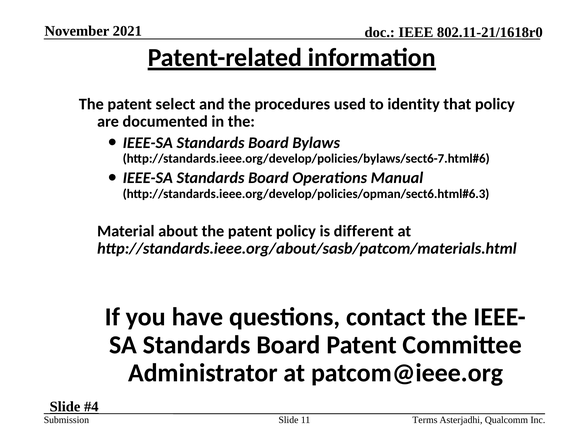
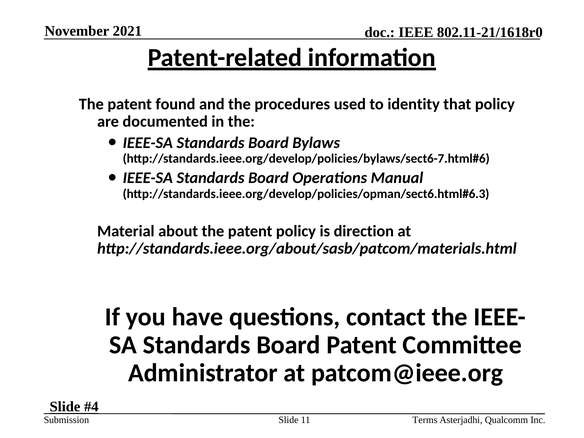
select: select -> found
different: different -> direction
